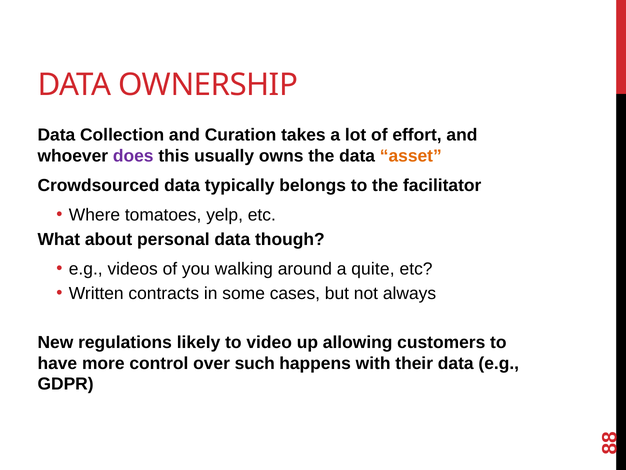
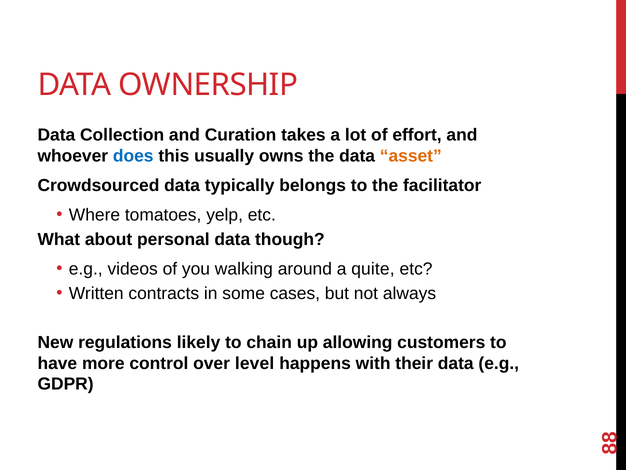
does colour: purple -> blue
video: video -> chain
such: such -> level
